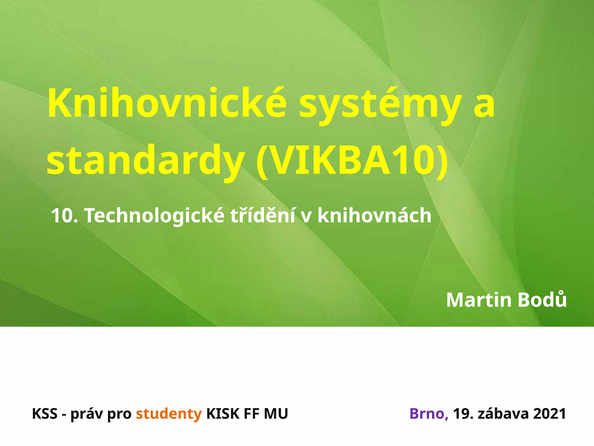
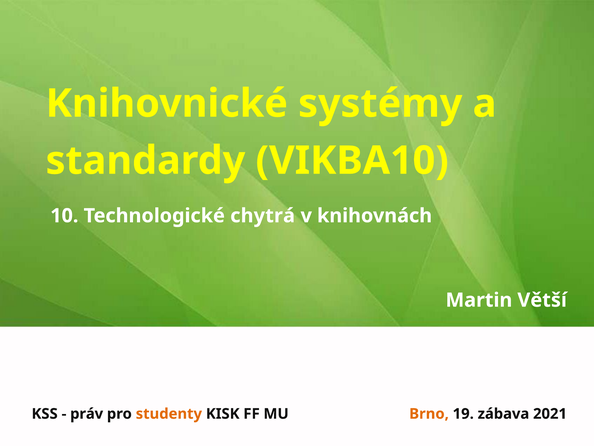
třídění: třídění -> chytrá
Bodů: Bodů -> Větší
Brno colour: purple -> orange
